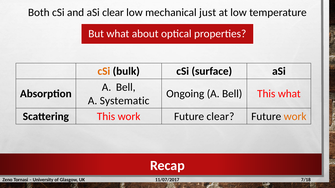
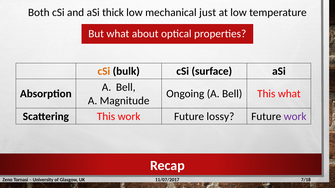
aSi clear: clear -> thick
Systematic: Systematic -> Magnitude
Future clear: clear -> lossy
work at (295, 117) colour: orange -> purple
